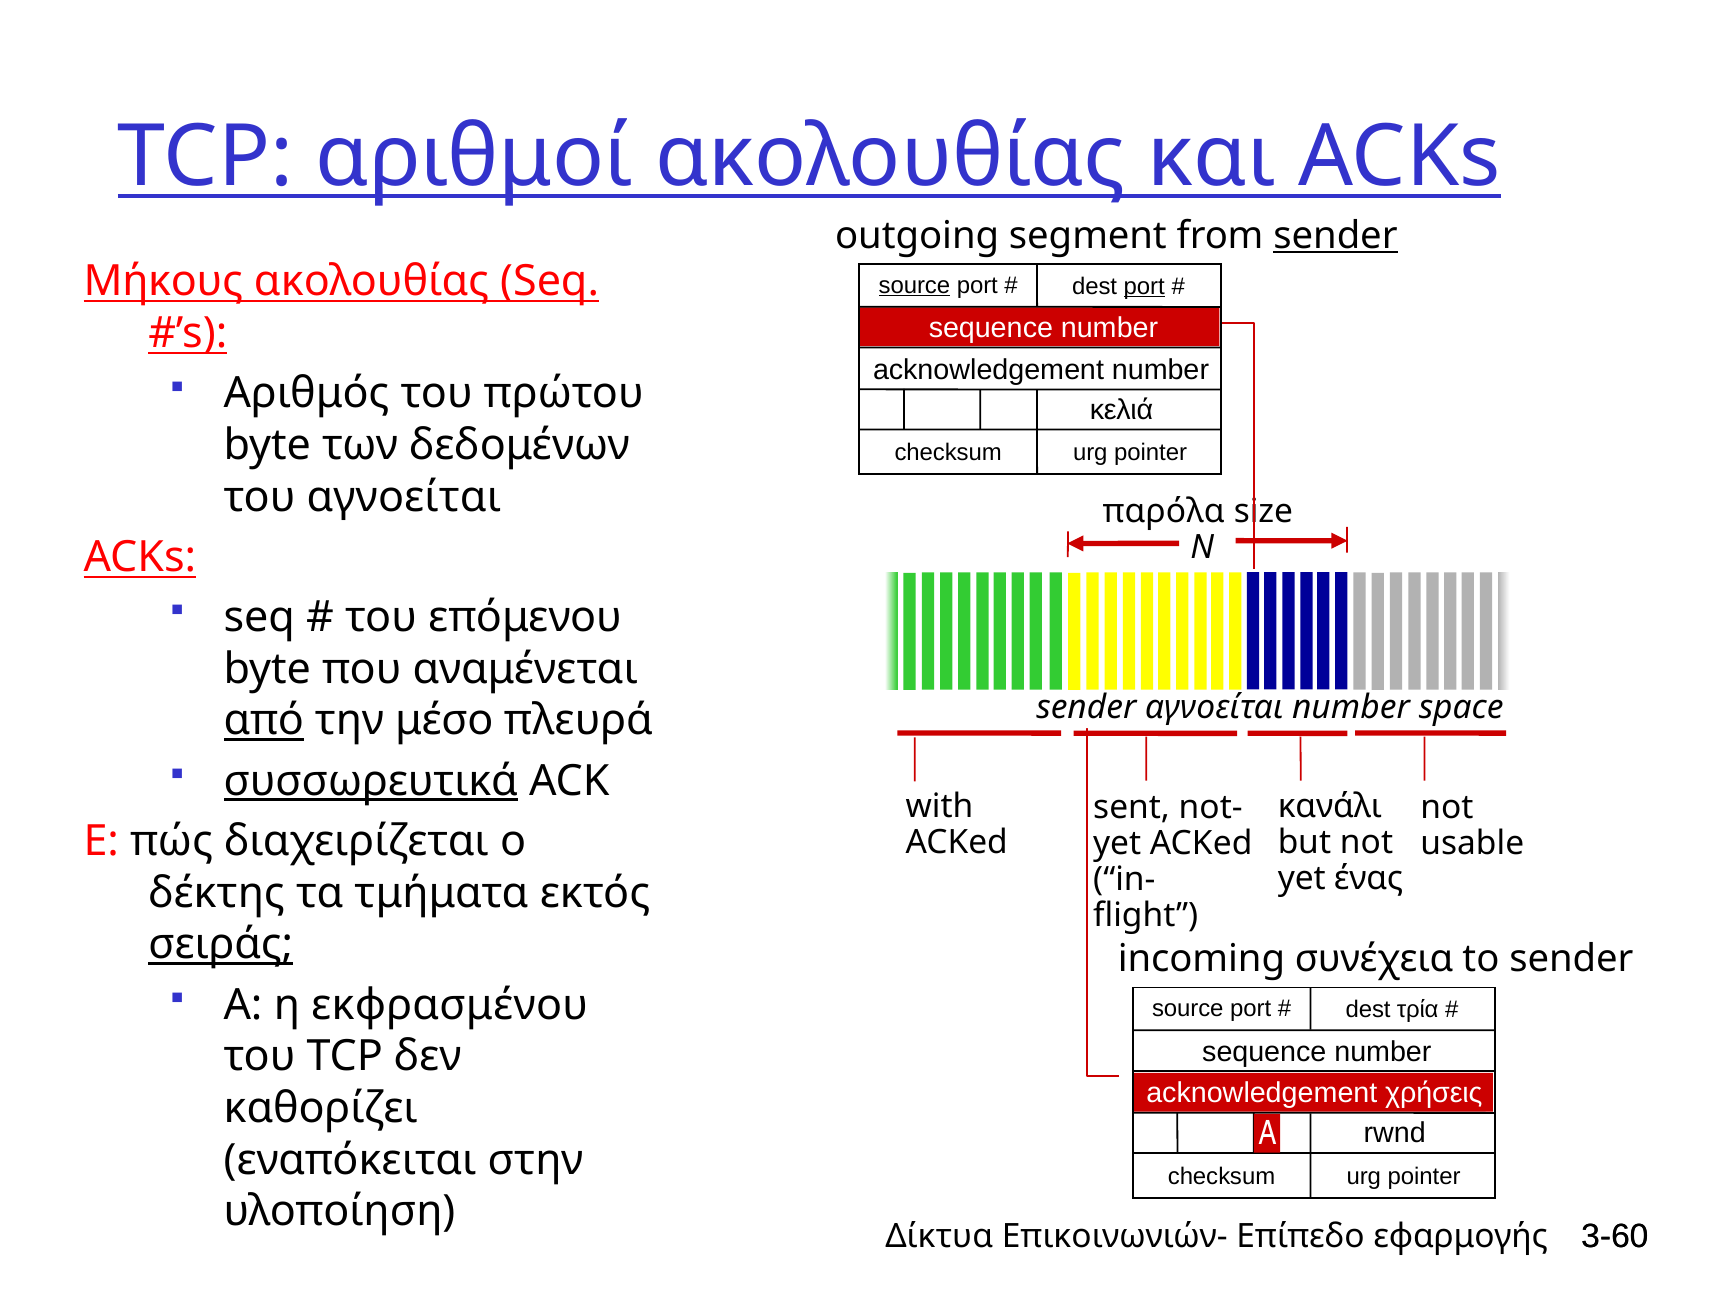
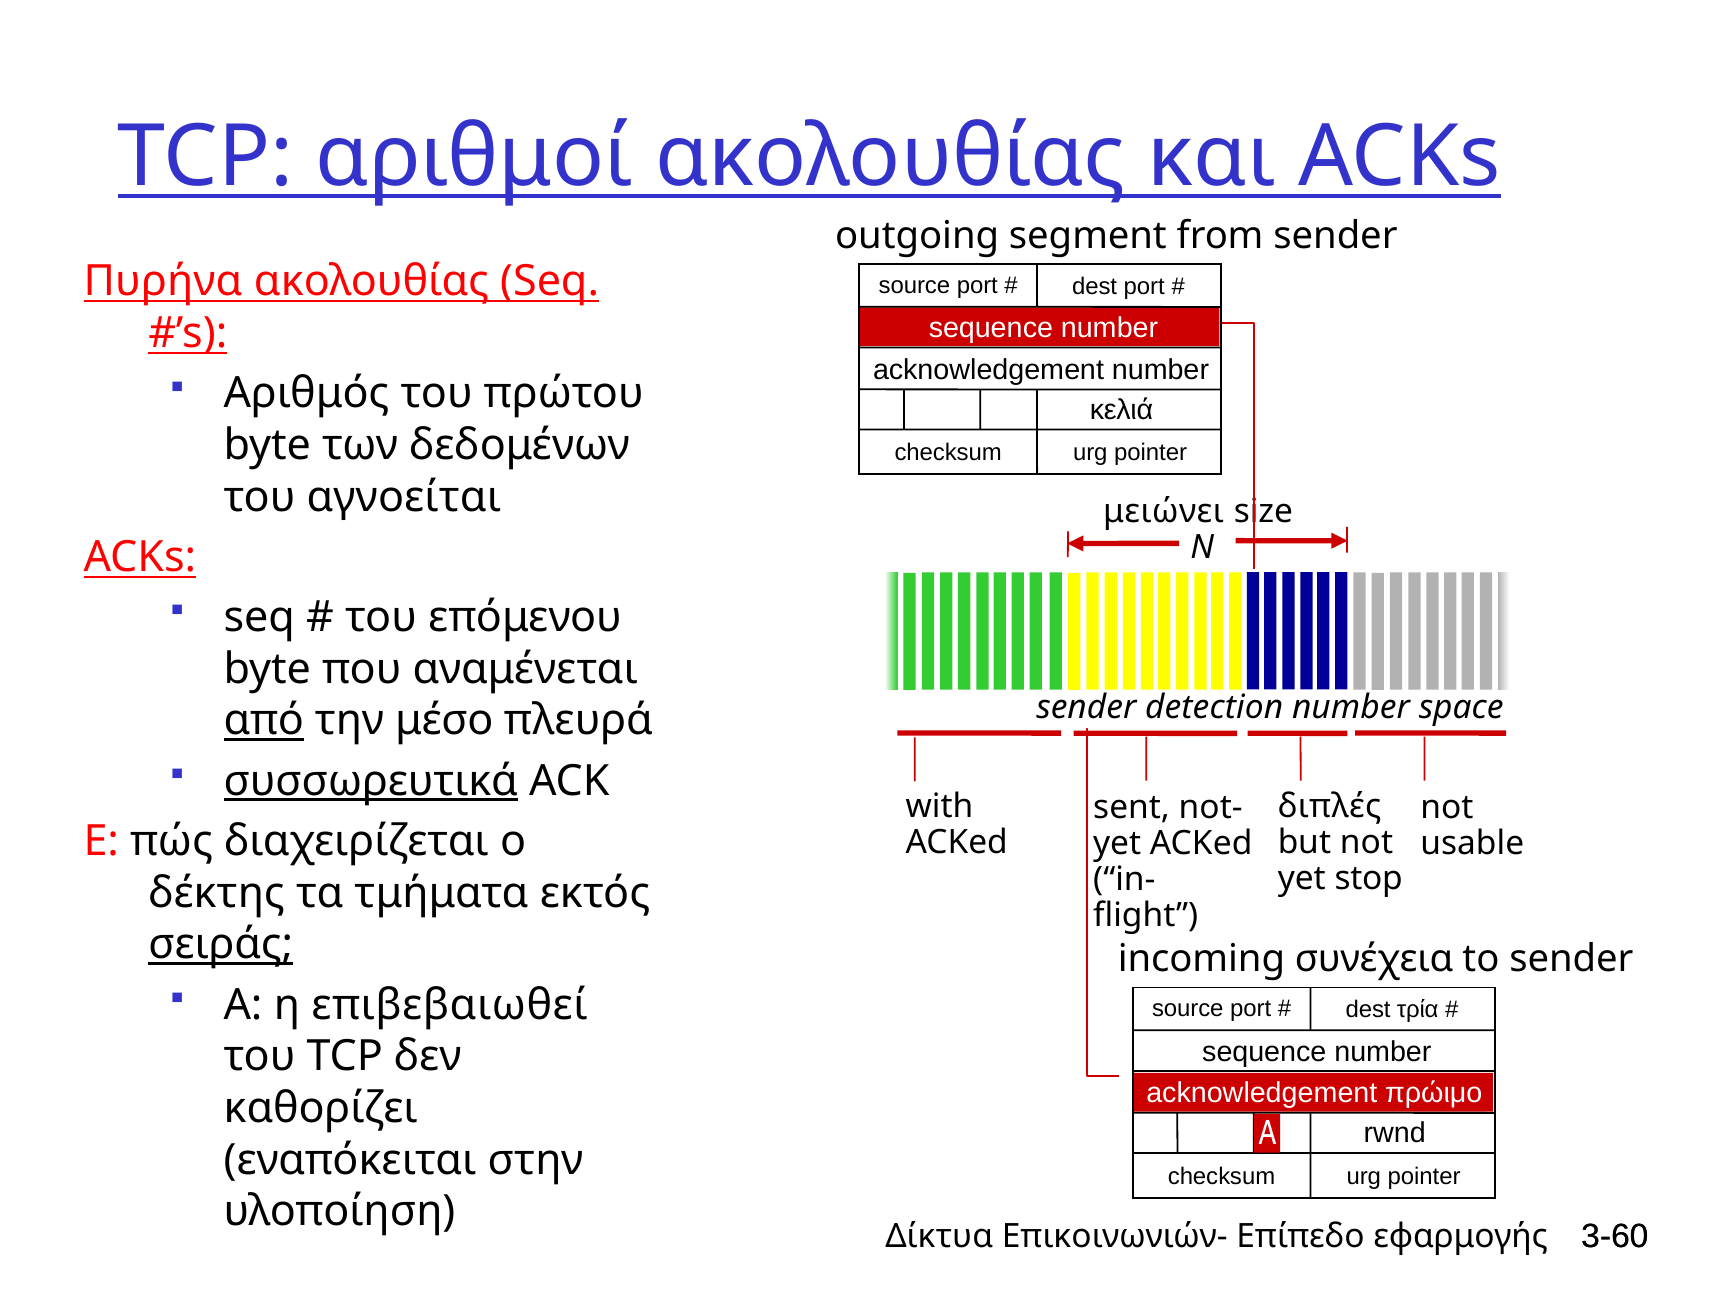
sender at (1335, 235) underline: present -> none
Μήκους: Μήκους -> Πυρήνα
source at (914, 285) underline: present -> none
port at (1144, 286) underline: present -> none
παρόλα: παρόλα -> μειώνει
sender αγνοείται: αγνοείται -> detection
κανάλι: κανάλι -> διπλές
ένας: ένας -> stop
εκφρασμένου: εκφρασμένου -> επιβεβαιωθεί
χρήσεις: χρήσεις -> πρώιμο
